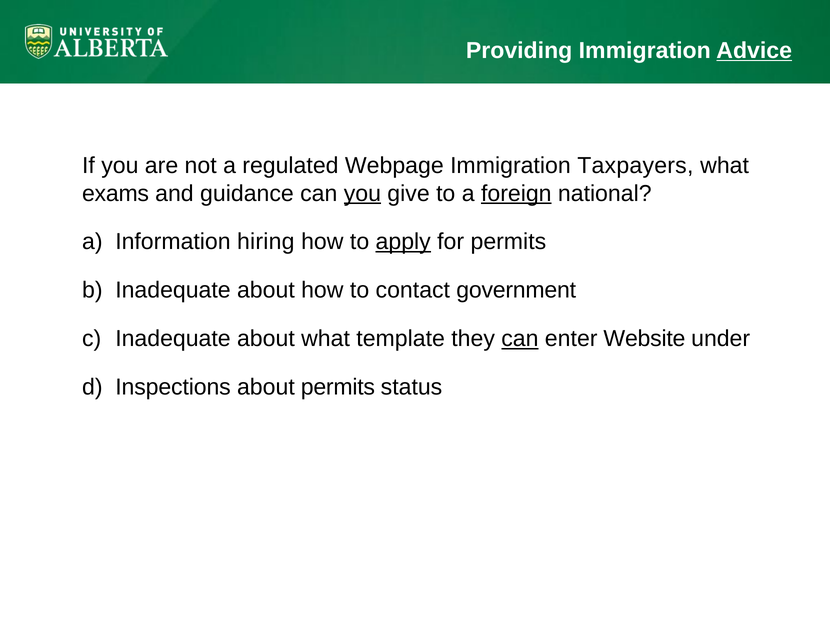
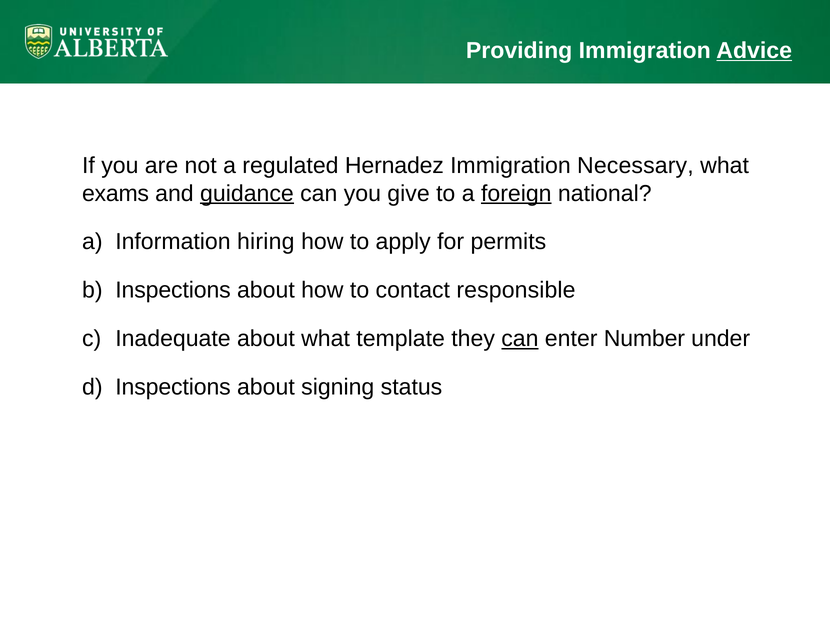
Webpage: Webpage -> Hernadez
Taxpayers: Taxpayers -> Necessary
guidance underline: none -> present
you at (362, 193) underline: present -> none
apply underline: present -> none
Inadequate at (173, 290): Inadequate -> Inspections
government: government -> responsible
Website: Website -> Number
about permits: permits -> signing
